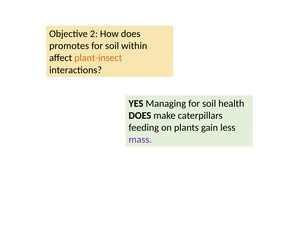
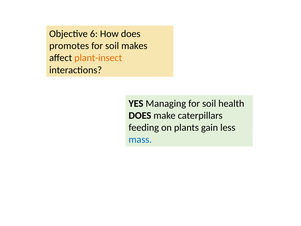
2: 2 -> 6
soil within: within -> makes
mass colour: purple -> blue
